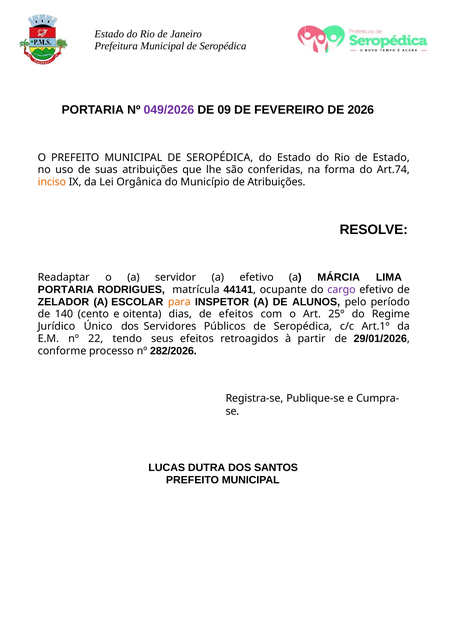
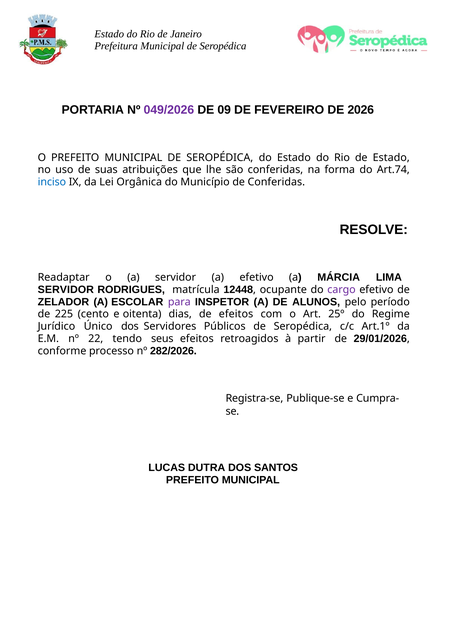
inciso colour: orange -> blue
de Atribuições: Atribuições -> Conferidas
PORTARIA at (66, 289): PORTARIA -> SERVIDOR
44141: 44141 -> 12448
para colour: orange -> purple
140: 140 -> 225
